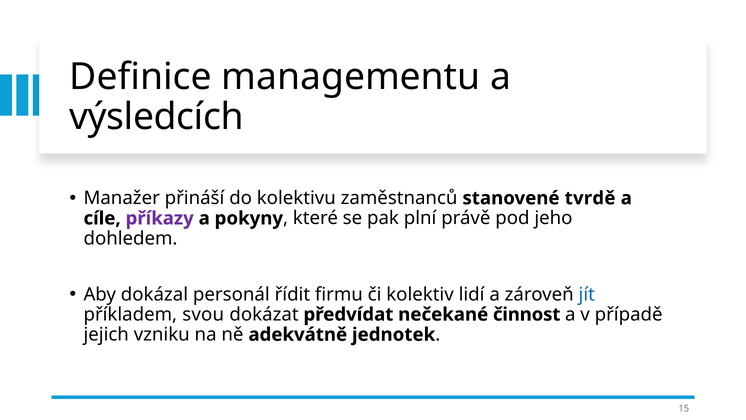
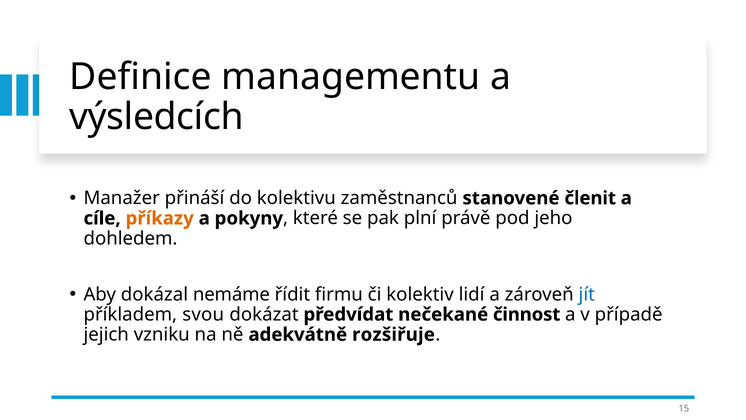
tvrdě: tvrdě -> členit
příkazy colour: purple -> orange
personál: personál -> nemáme
jednotek: jednotek -> rozšiřuje
